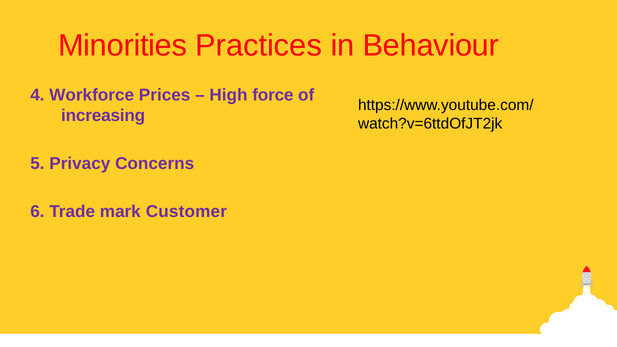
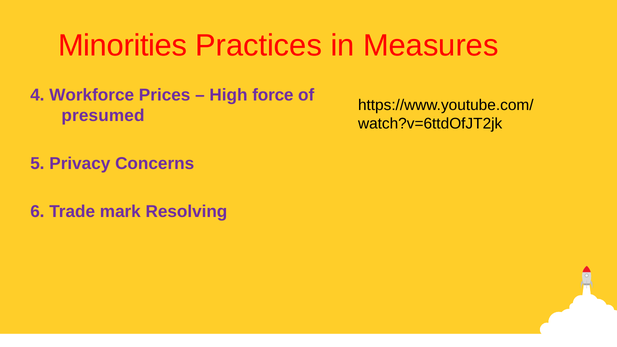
Behaviour: Behaviour -> Measures
increasing: increasing -> presumed
Customer: Customer -> Resolving
